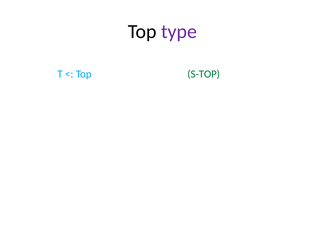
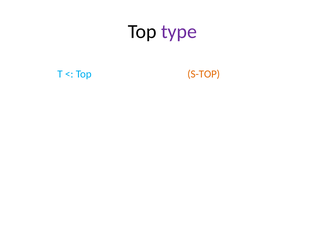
S-TOP colour: green -> orange
